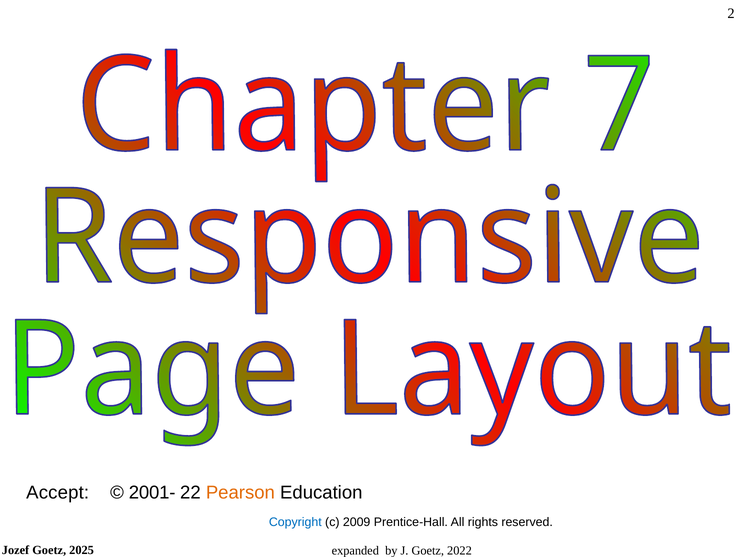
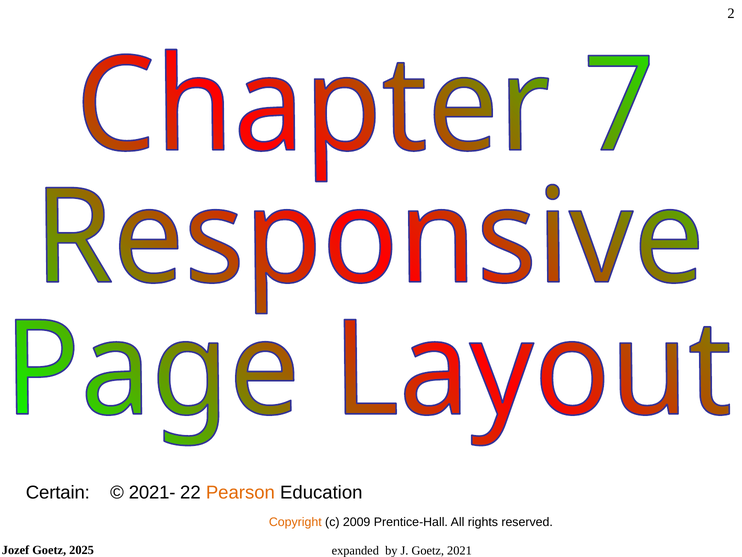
Accept: Accept -> Certain
2001-: 2001- -> 2021-
Copyright colour: blue -> orange
2022: 2022 -> 2021
